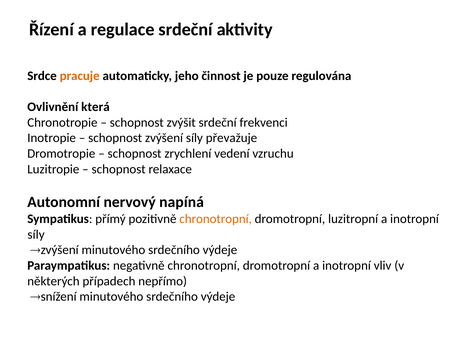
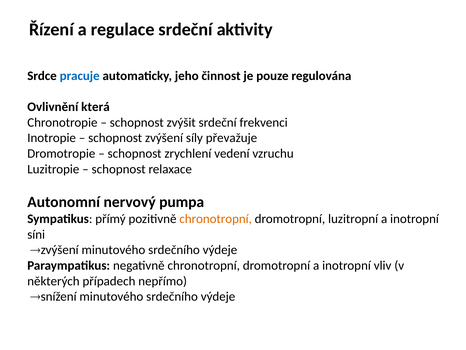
pracuje colour: orange -> blue
napíná: napíná -> pumpa
síly at (36, 234): síly -> síni
